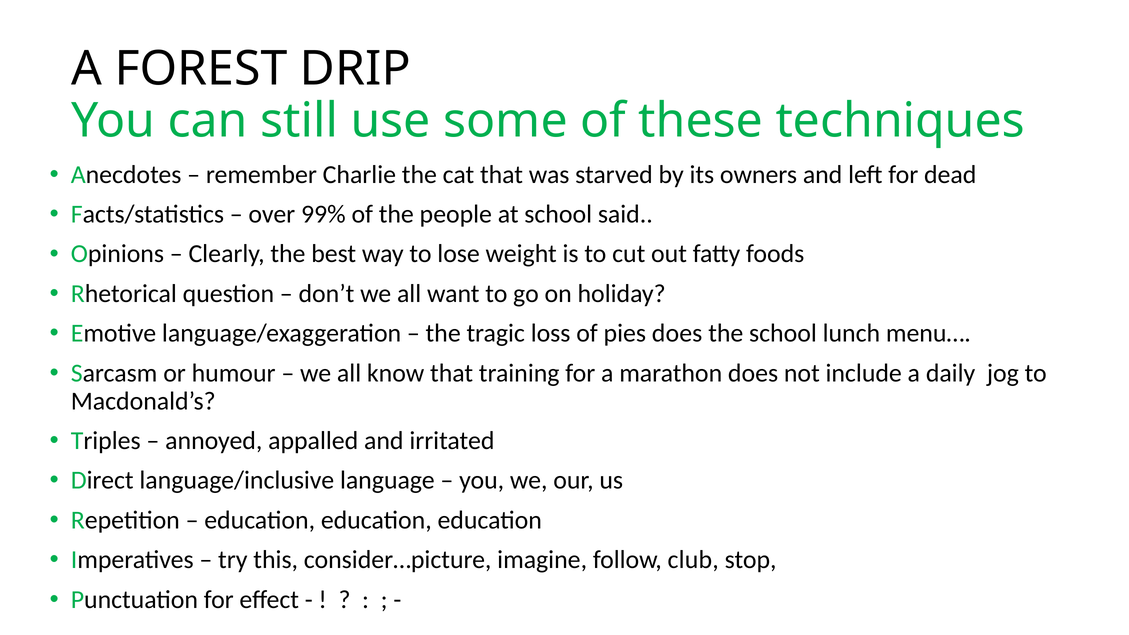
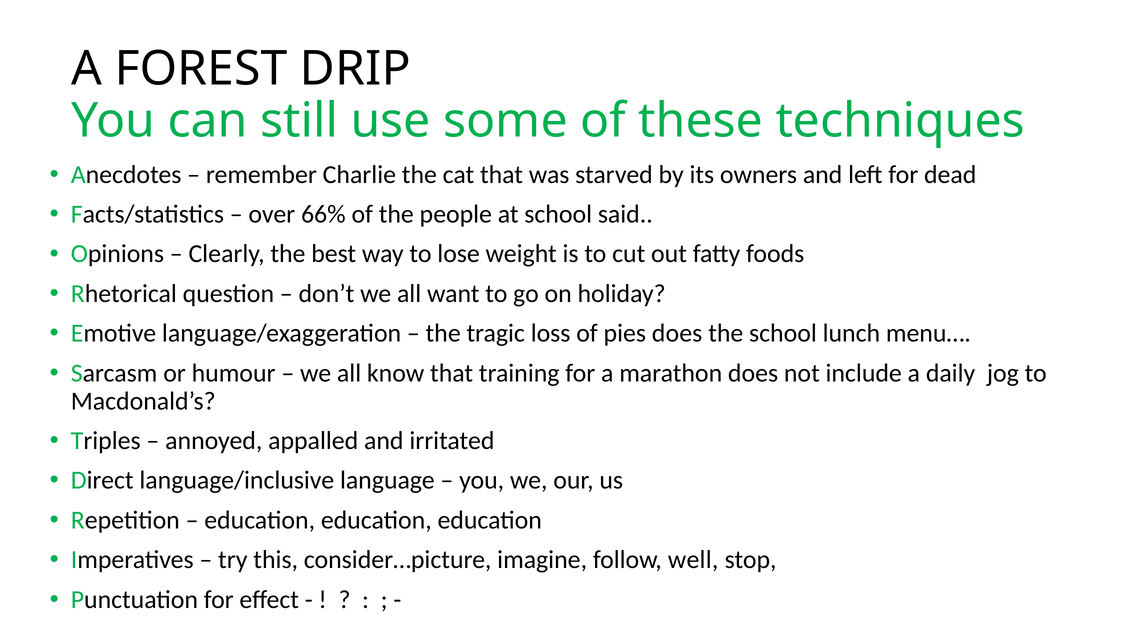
99%: 99% -> 66%
club: club -> well
